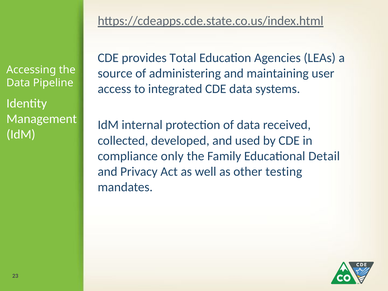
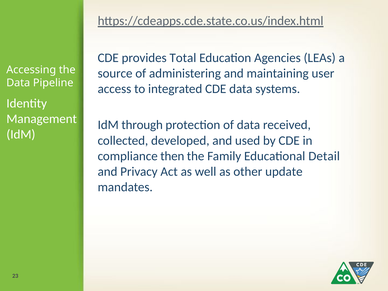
internal: internal -> through
only: only -> then
testing: testing -> update
